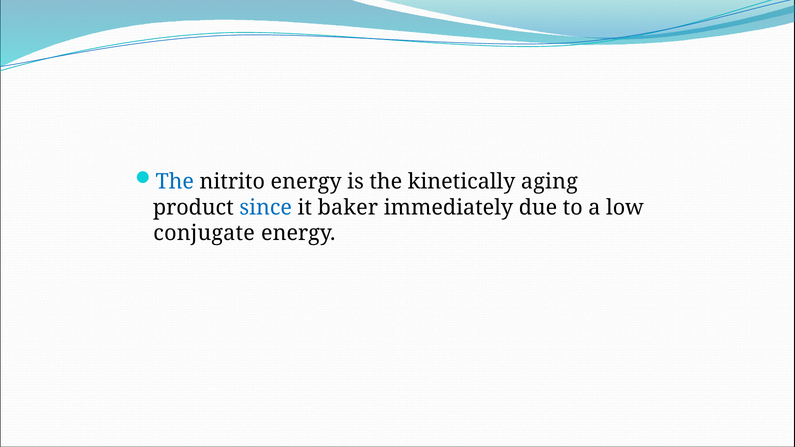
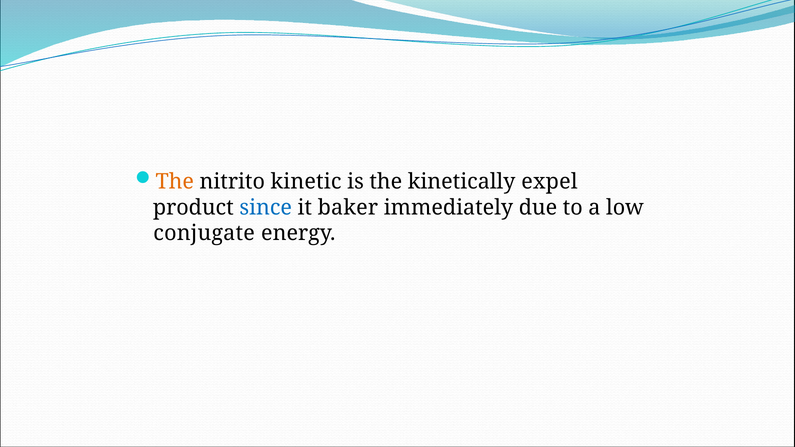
The at (175, 182) colour: blue -> orange
nitrito energy: energy -> kinetic
aging: aging -> expel
